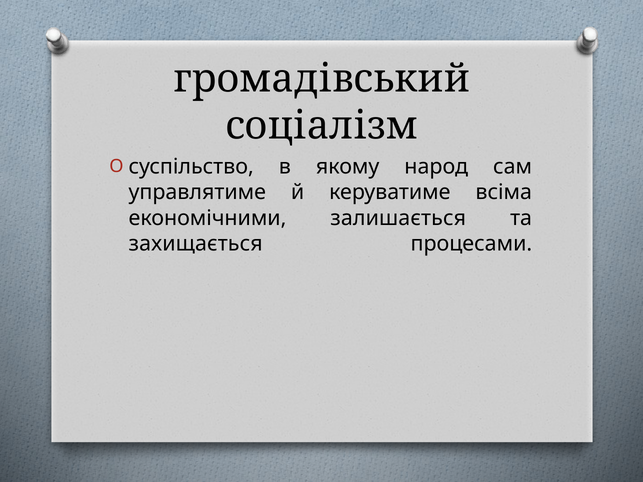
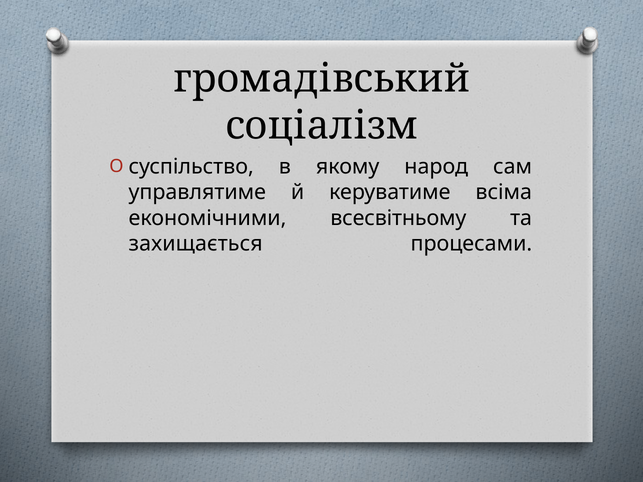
залишається: залишається -> всесвітньому
